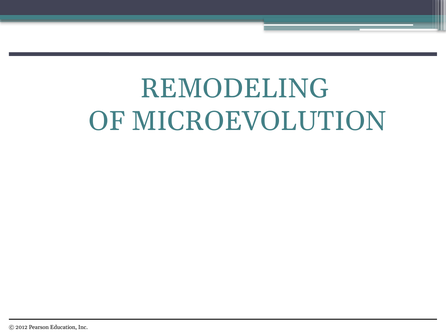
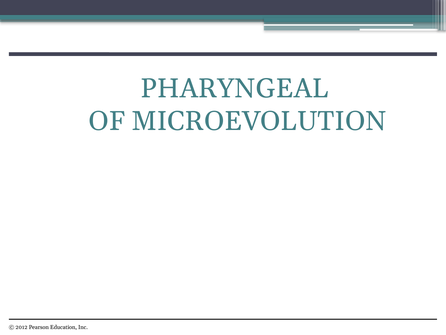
REMODELING: REMODELING -> PHARYNGEAL
